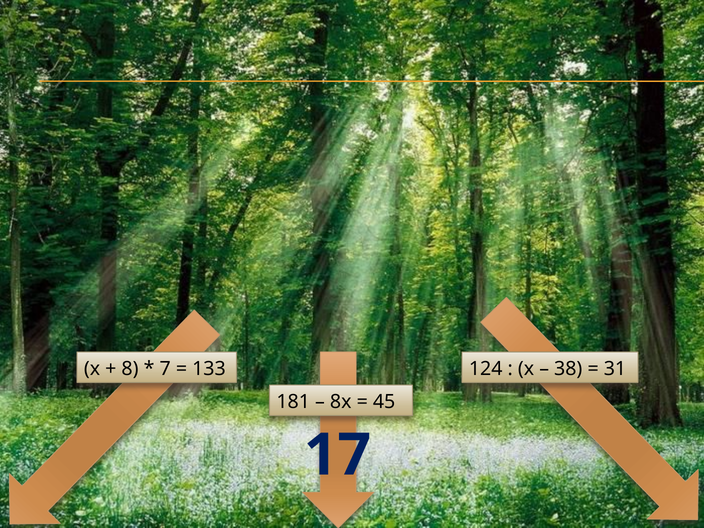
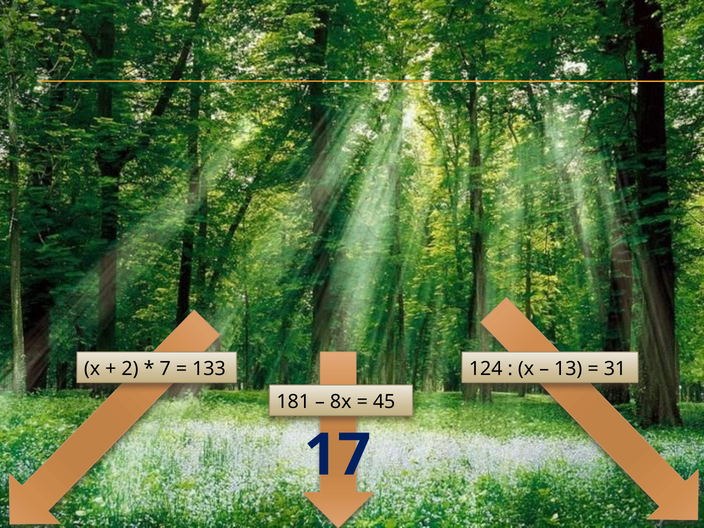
8: 8 -> 2
38: 38 -> 13
